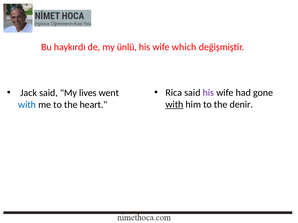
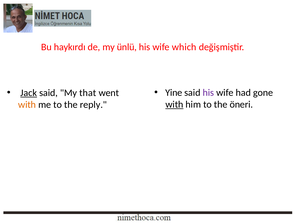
Rica: Rica -> Yine
Jack underline: none -> present
lives: lives -> that
denir: denir -> öneri
with at (27, 105) colour: blue -> orange
heart: heart -> reply
